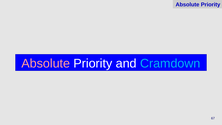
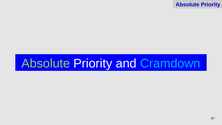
Absolute at (46, 63) colour: pink -> light green
